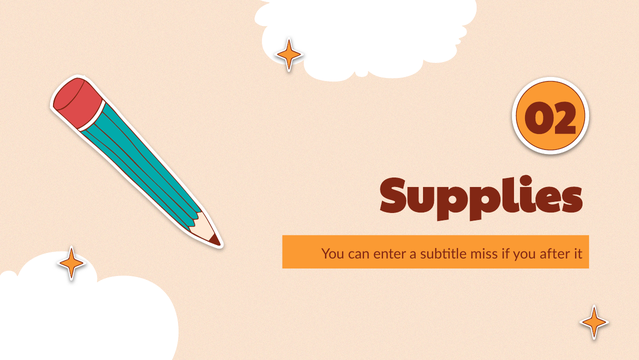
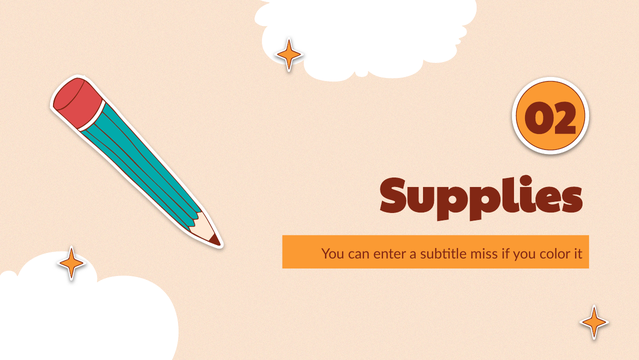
after: after -> color
